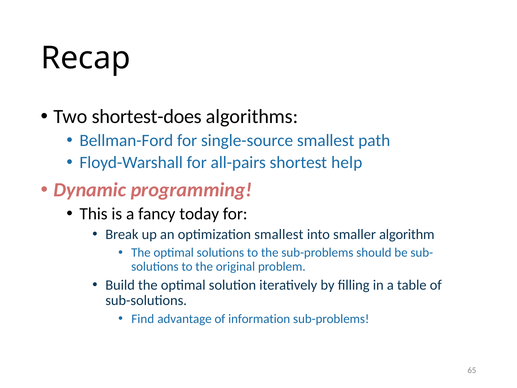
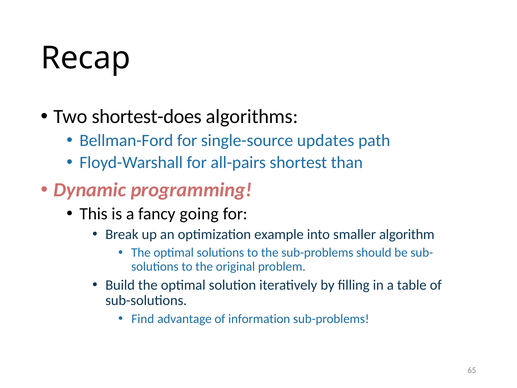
single-source smallest: smallest -> updates
help: help -> than
today: today -> going
optimization smallest: smallest -> example
